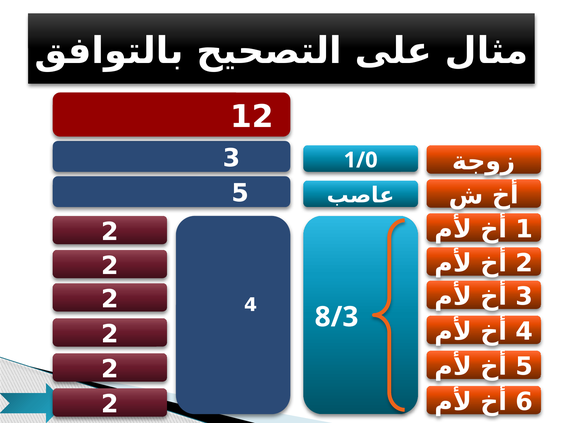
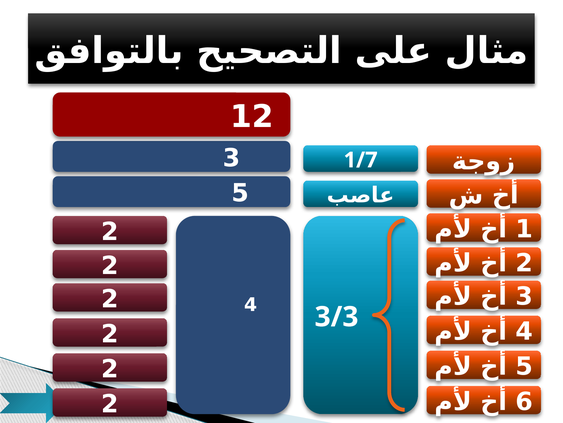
1/0: 1/0 -> 1/7
8/3: 8/3 -> 3/3
